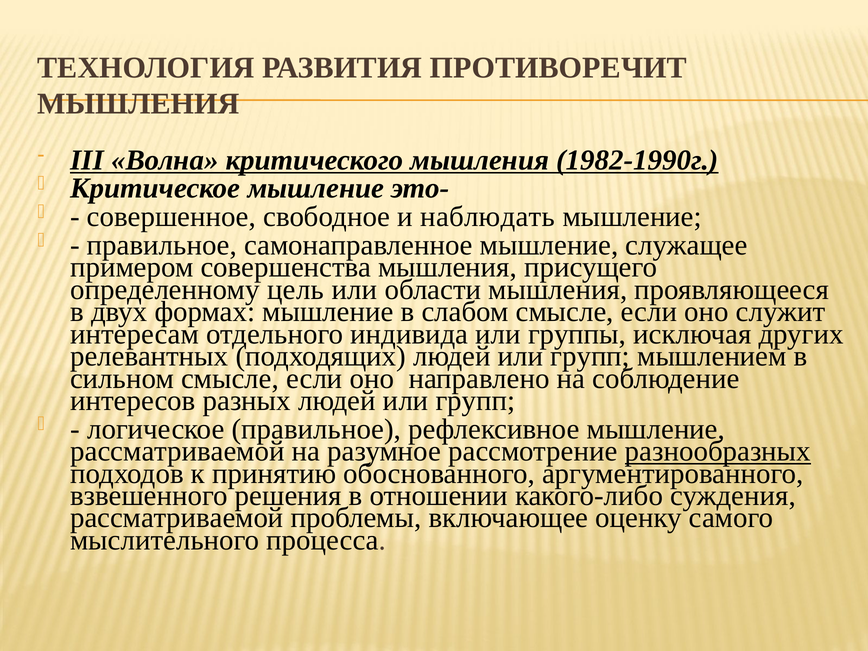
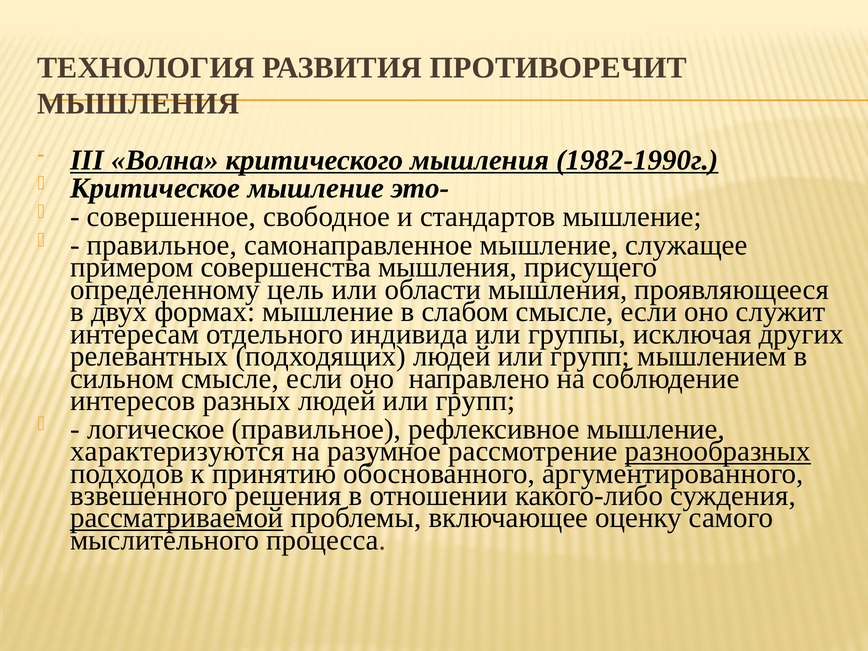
наблюдать: наблюдать -> стандартов
рассматриваемой at (177, 451): рассматриваемой -> характеризуются
рассматриваемой at (177, 518) underline: none -> present
